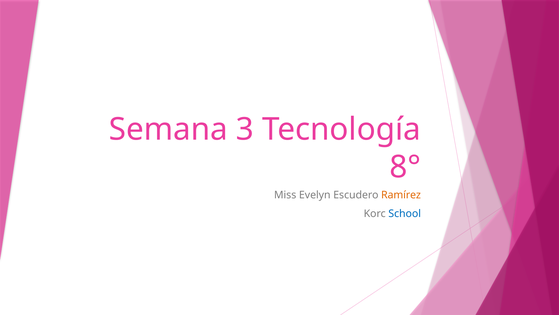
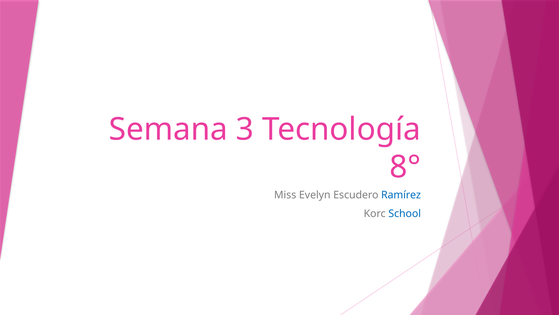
Ramírez colour: orange -> blue
